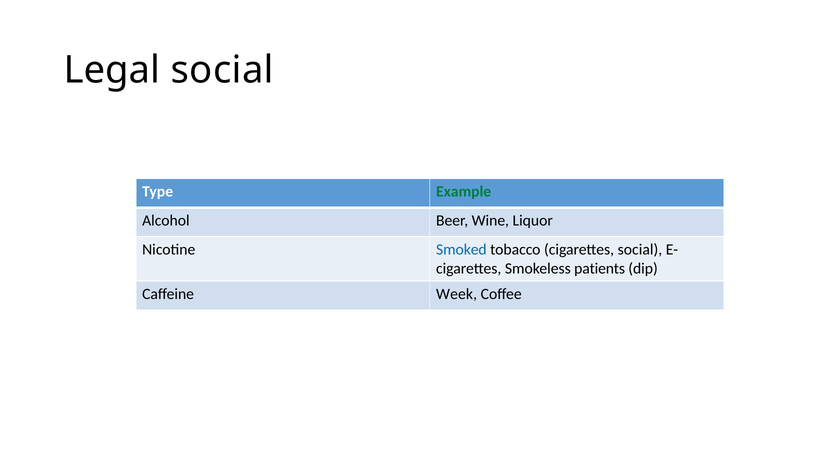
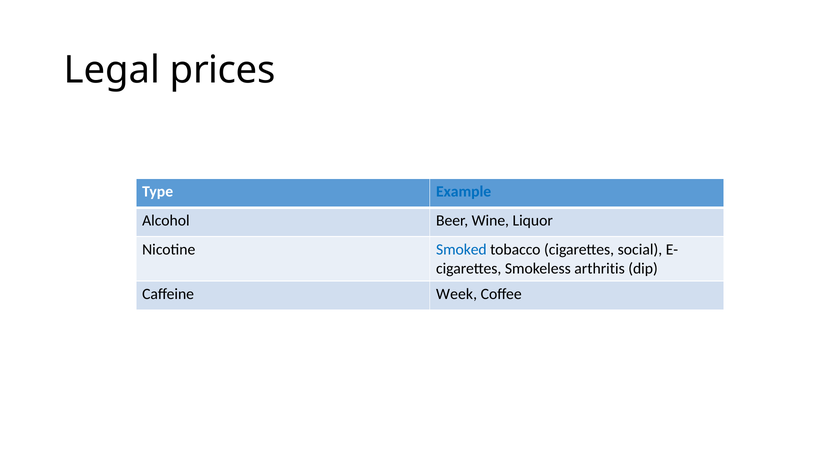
Legal social: social -> prices
Example colour: green -> blue
patients: patients -> arthritis
